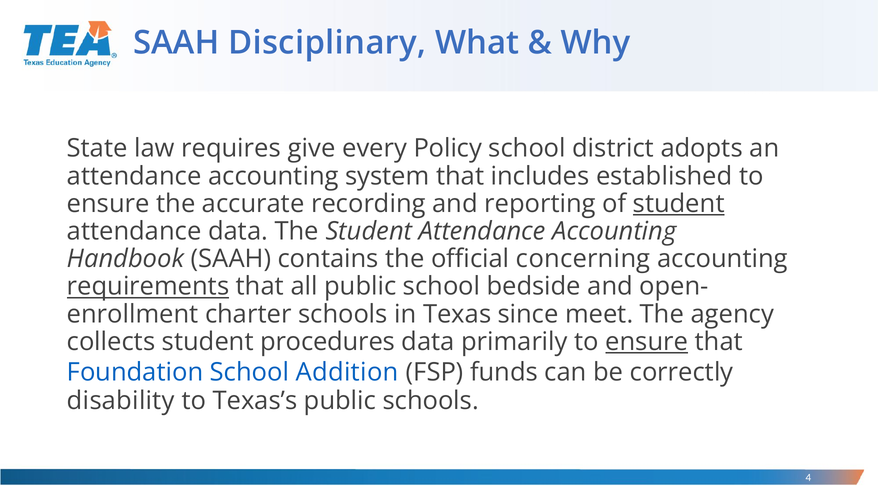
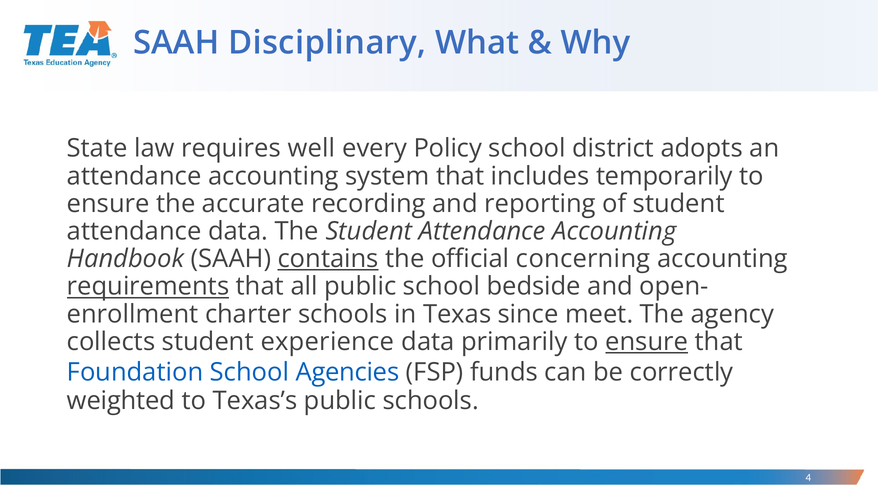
give: give -> well
established: established -> temporarily
student at (679, 204) underline: present -> none
contains underline: none -> present
procedures: procedures -> experience
Addition: Addition -> Agencies
disability: disability -> weighted
